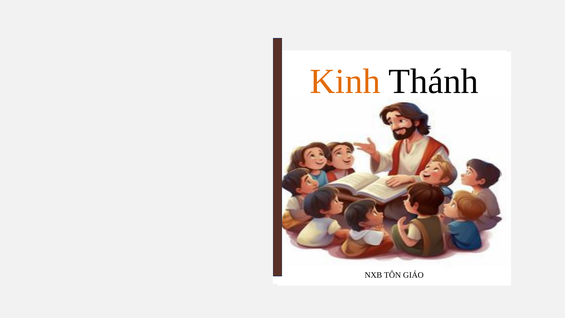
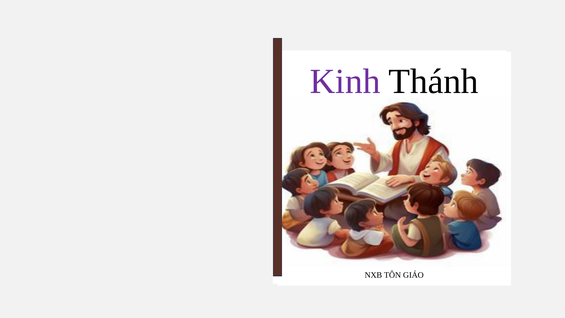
Kinh colour: orange -> purple
